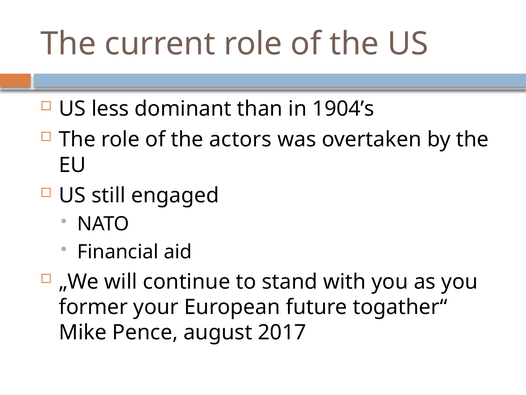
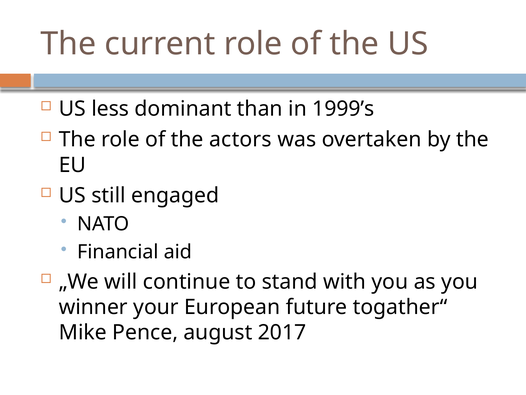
1904’s: 1904’s -> 1999’s
former: former -> winner
